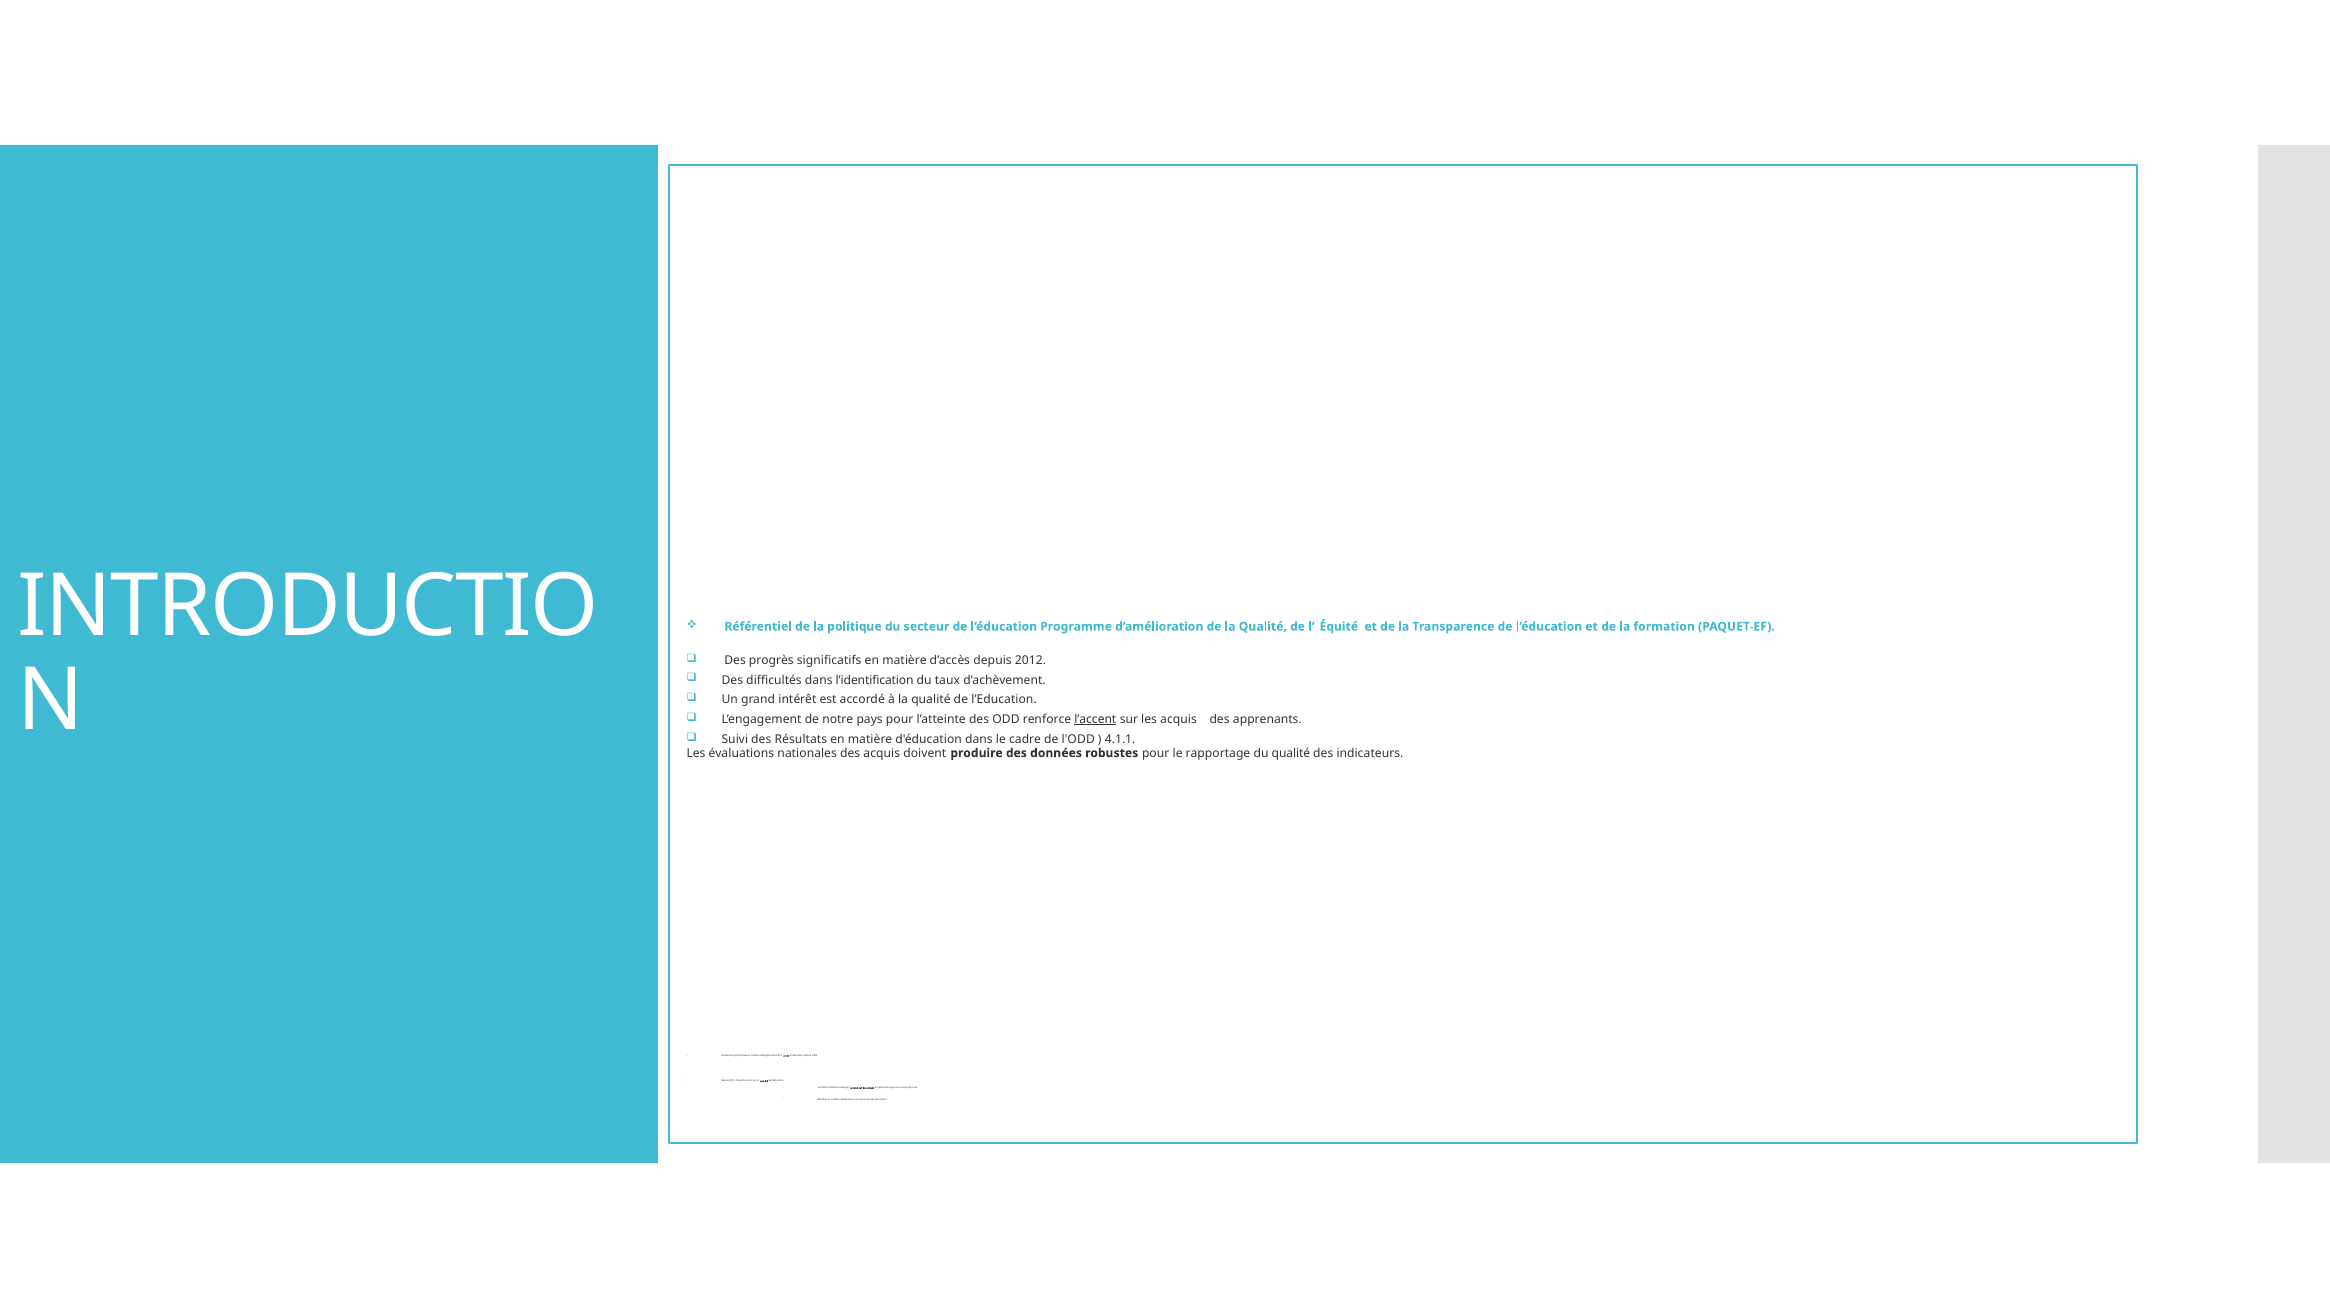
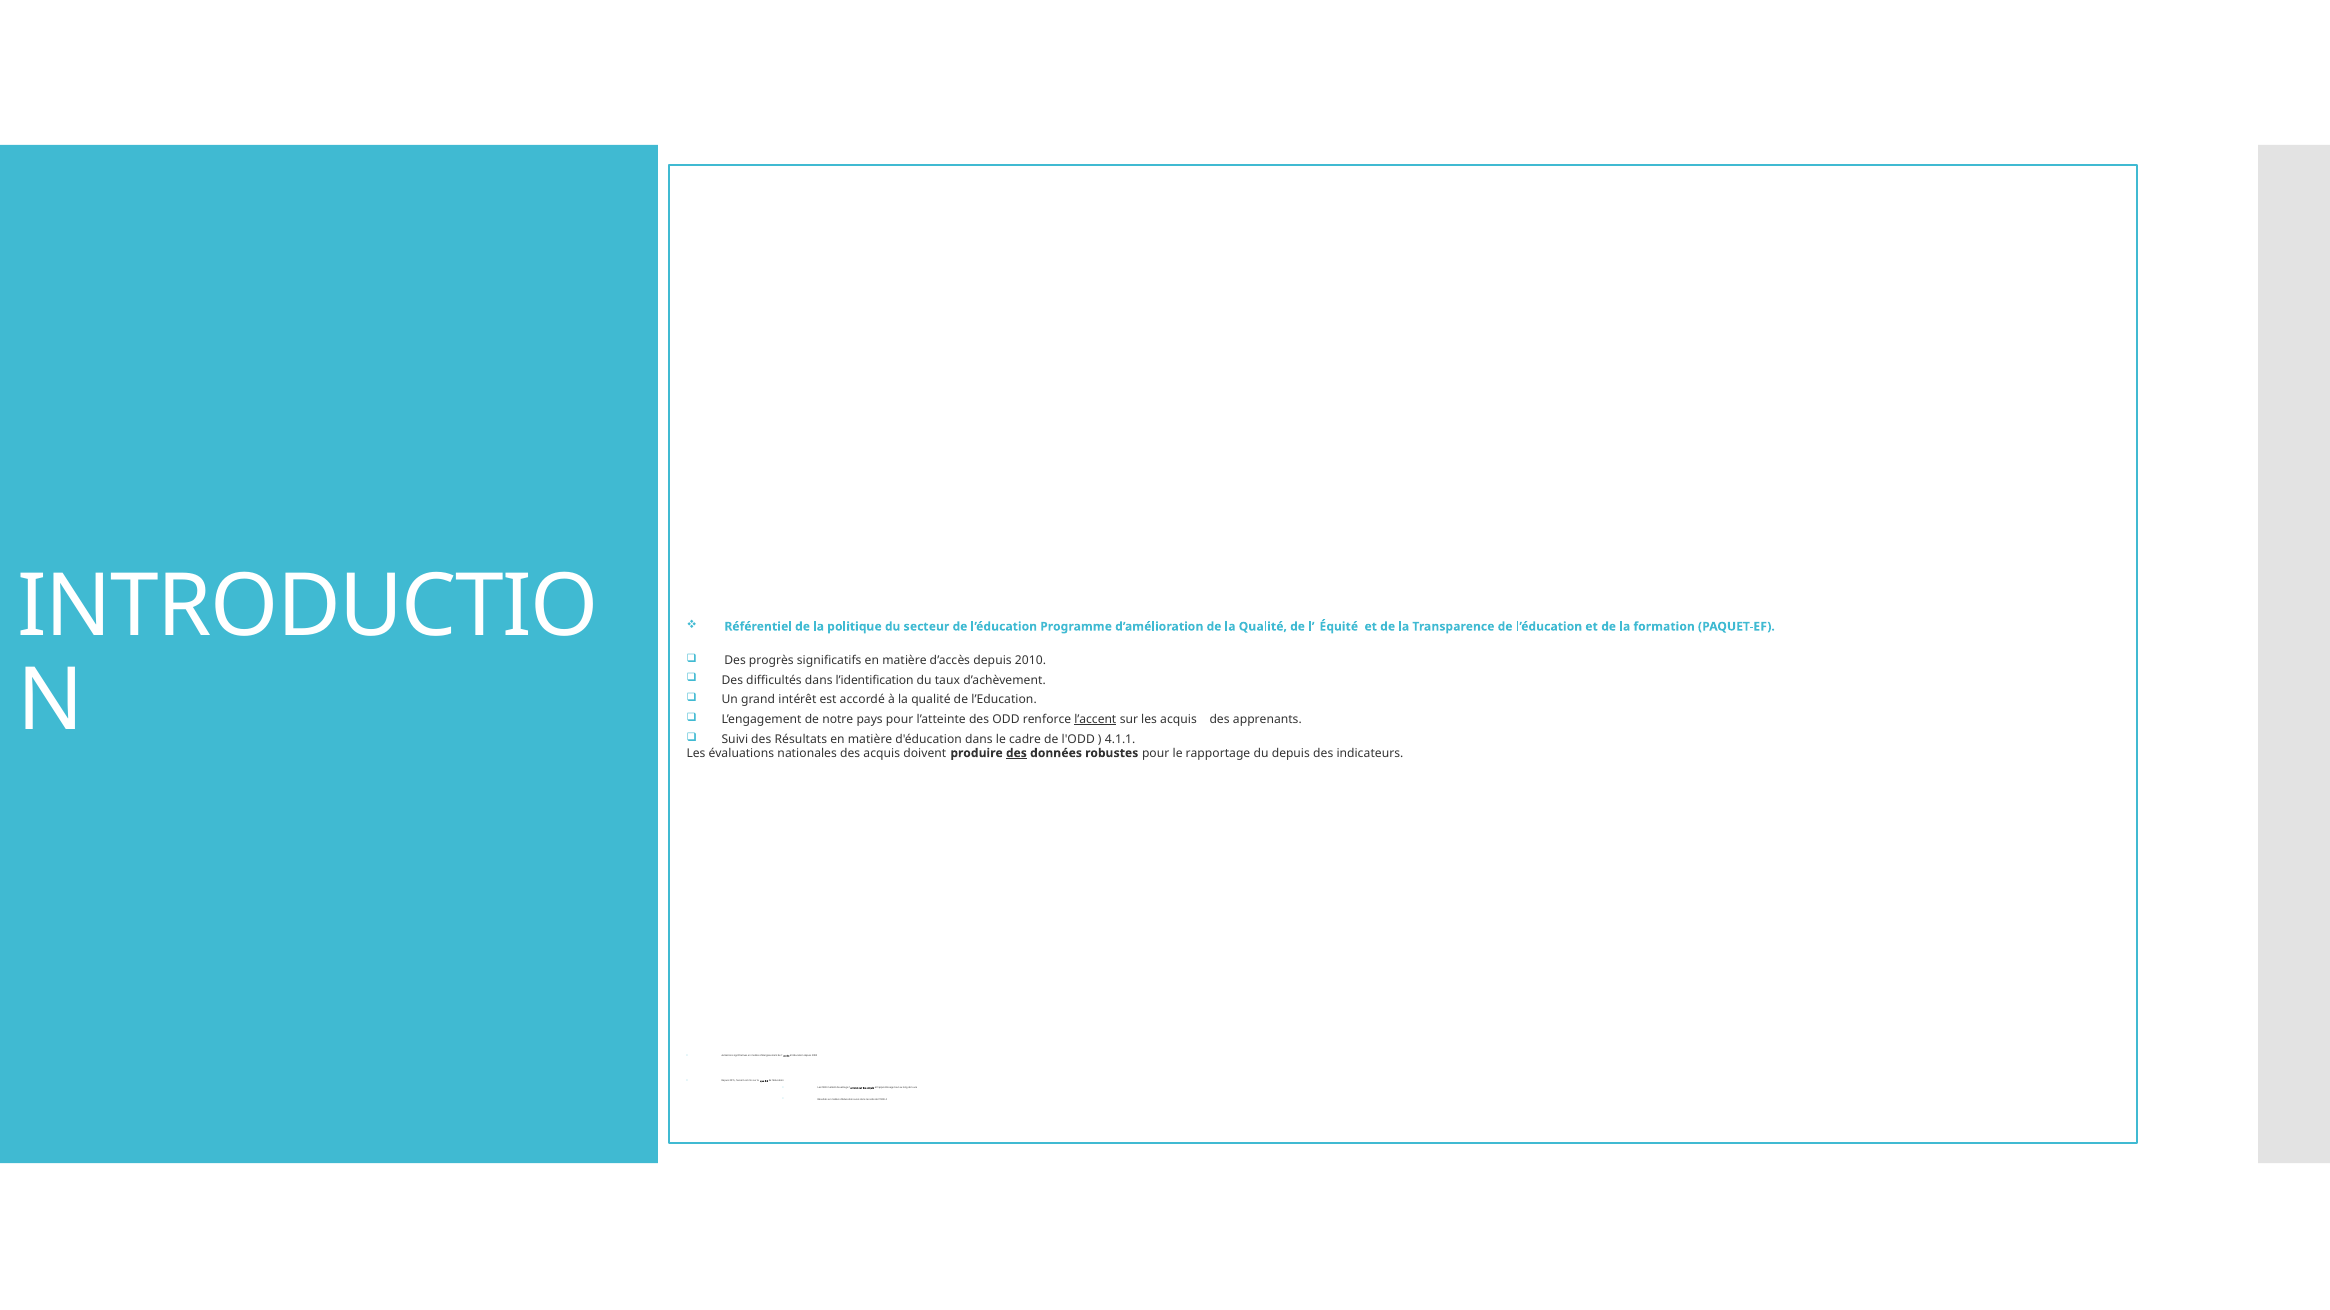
2012: 2012 -> 2010
des at (1016, 753) underline: none -> present
du qualité: qualité -> depuis
